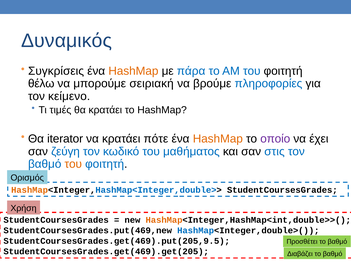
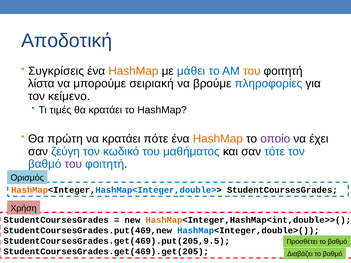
Δυναμικός: Δυναμικός -> Αποδοτική
πάρα: πάρα -> μάθει
του at (252, 71) colour: blue -> orange
θέλω: θέλω -> λίστα
iterator: iterator -> πρώτη
στις: στις -> τότε
του at (73, 164) colour: orange -> purple
